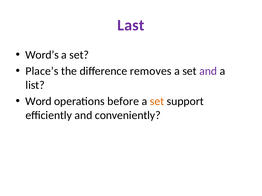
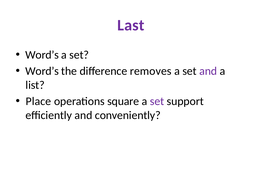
Place’s at (42, 71): Place’s -> Word’s
Word: Word -> Place
before: before -> square
set at (157, 102) colour: orange -> purple
